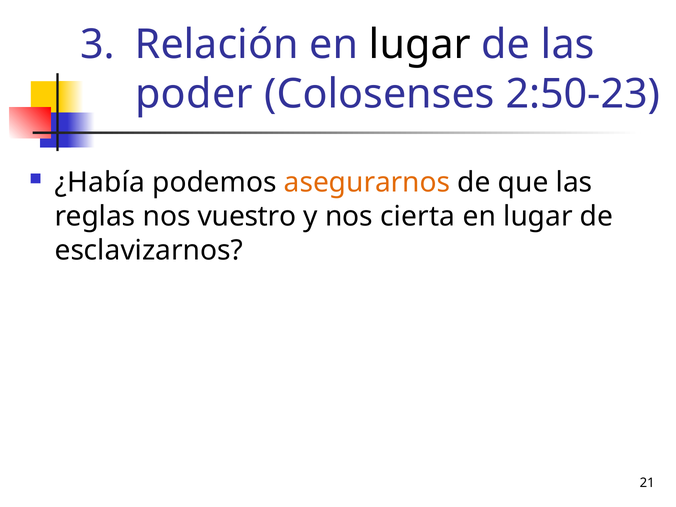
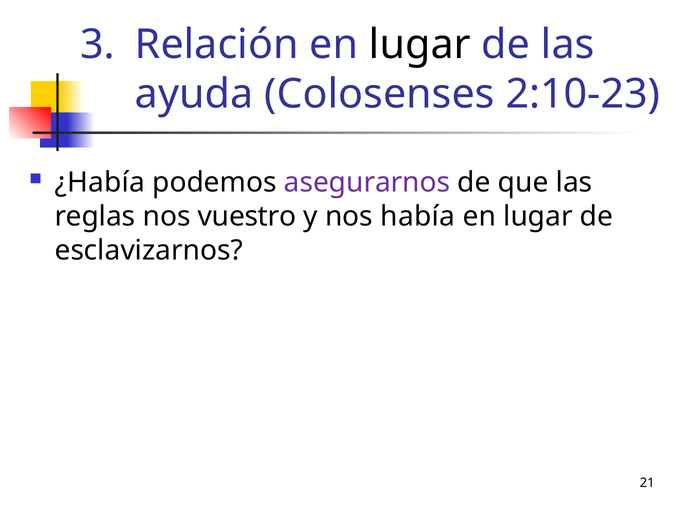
poder: poder -> ayuda
2:50-23: 2:50-23 -> 2:10-23
asegurarnos colour: orange -> purple
cierta: cierta -> había
